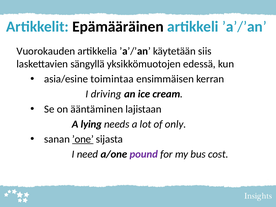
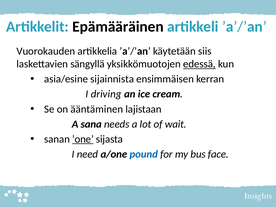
edessä underline: none -> present
toimintaa: toimintaa -> sijainnista
lying: lying -> sana
only: only -> wait
pound colour: purple -> blue
cost: cost -> face
